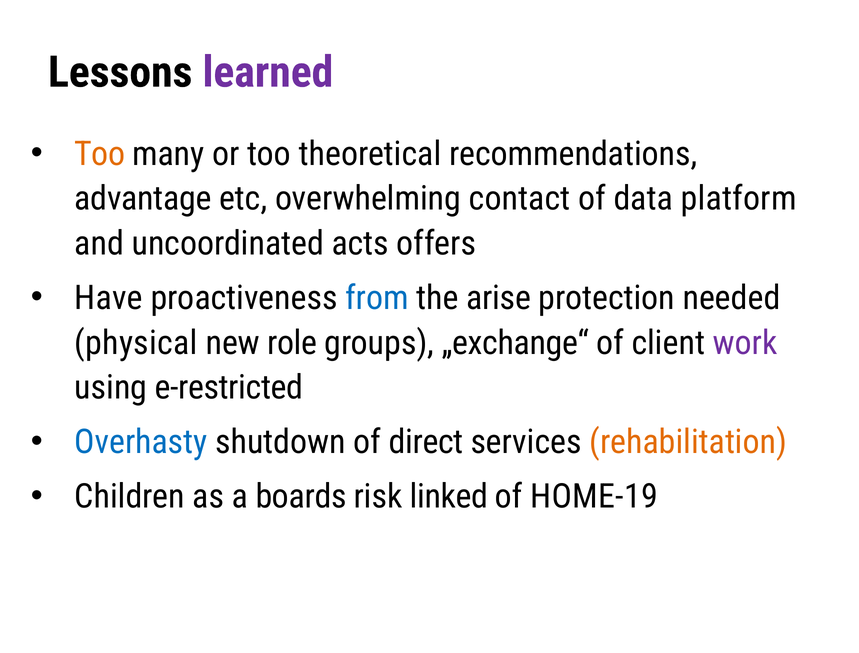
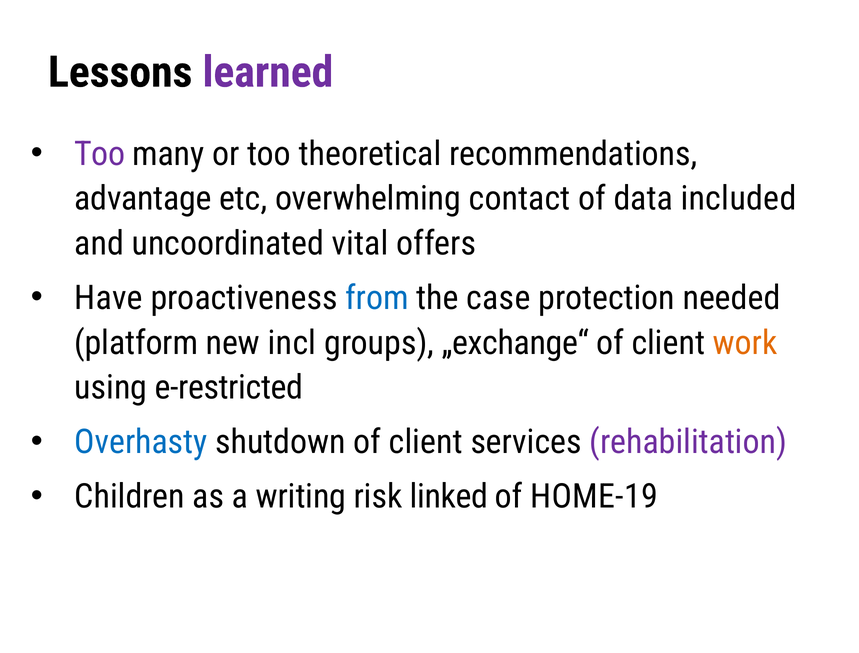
Too at (100, 154) colour: orange -> purple
platform: platform -> included
acts: acts -> vital
arise: arise -> case
physical: physical -> platform
role: role -> incl
work colour: purple -> orange
shutdown of direct: direct -> client
rehabilitation colour: orange -> purple
boards: boards -> writing
